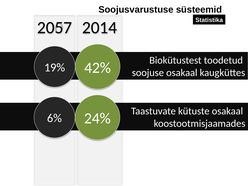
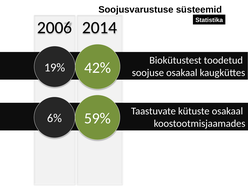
2057: 2057 -> 2006
24%: 24% -> 59%
